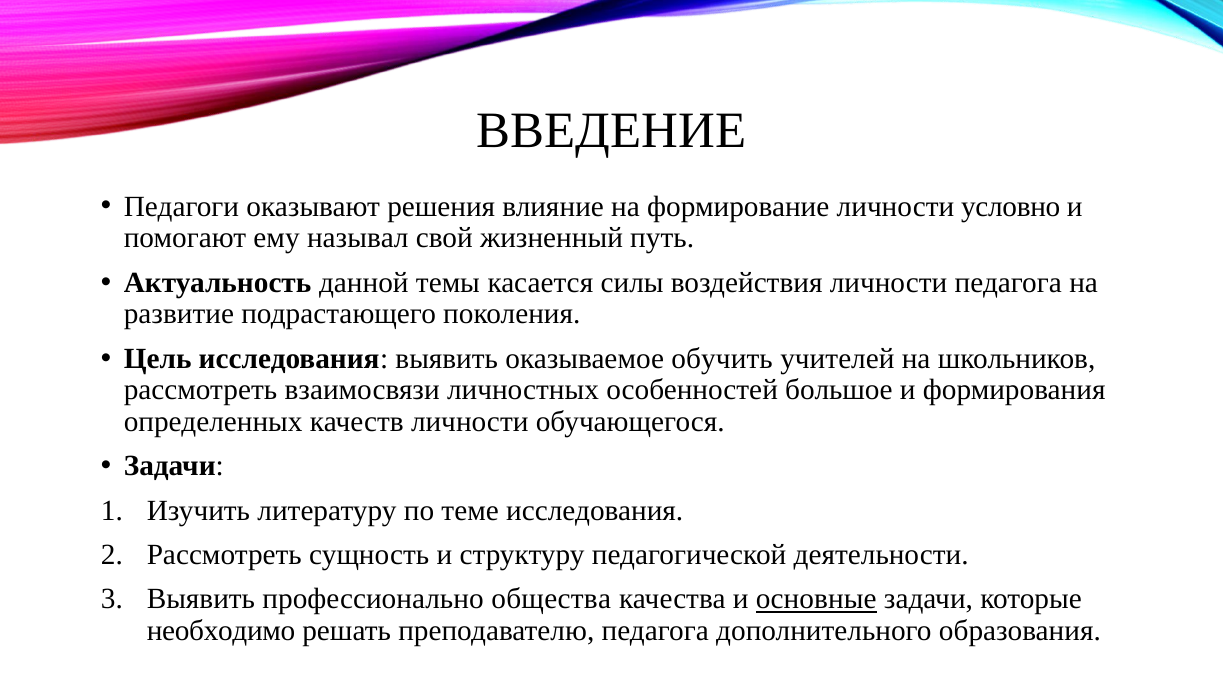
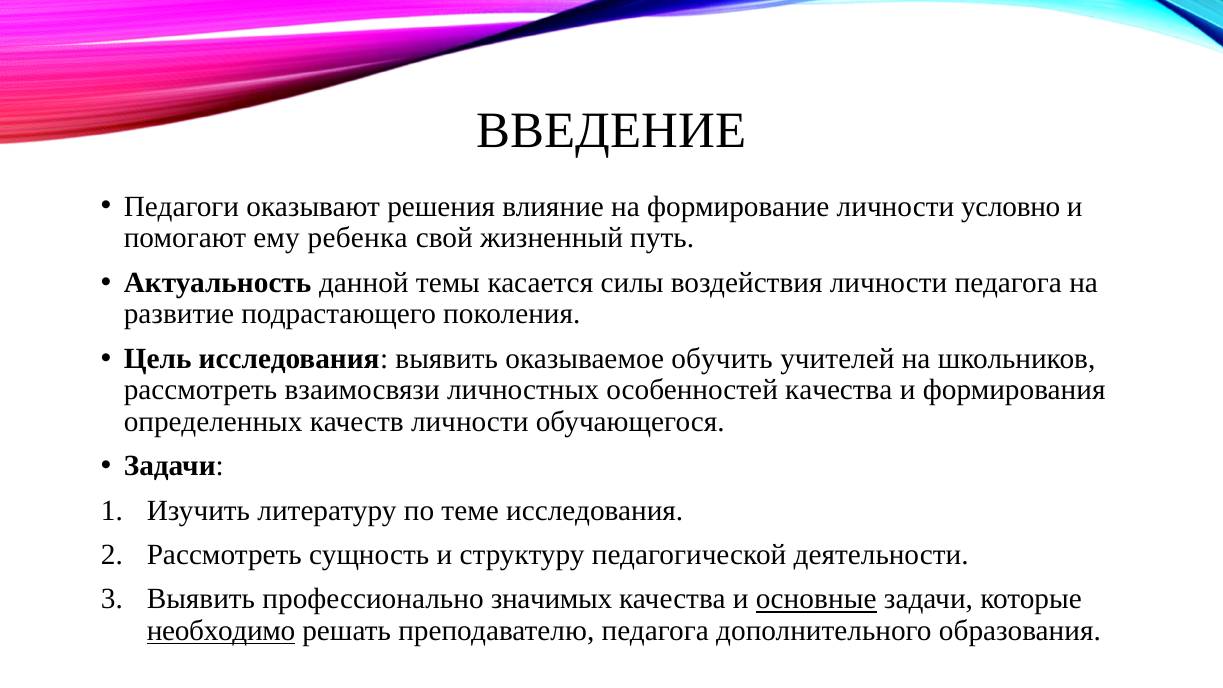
называл: называл -> ребенка
особенностей большое: большое -> качества
общества: общества -> значимых
необходимо underline: none -> present
